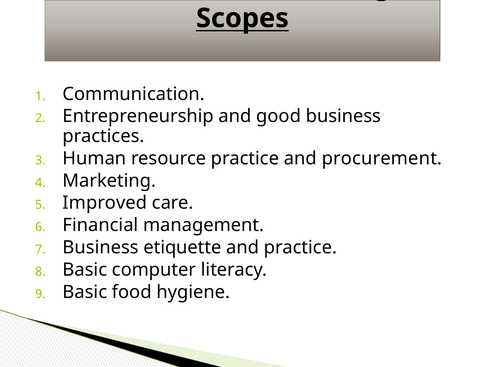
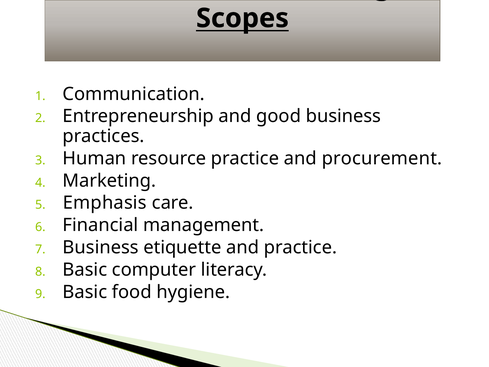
Improved: Improved -> Emphasis
